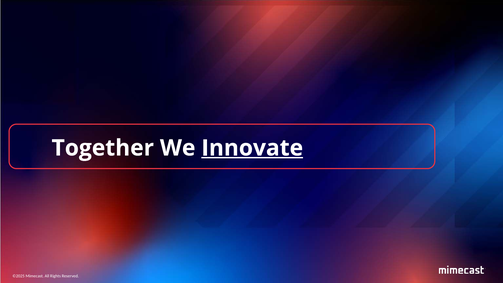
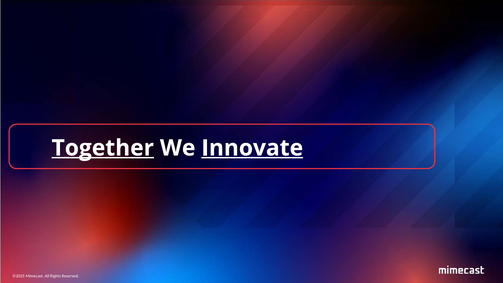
Together underline: none -> present
